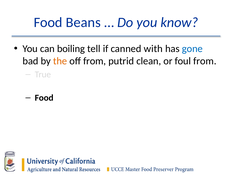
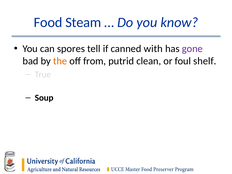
Beans: Beans -> Steam
boiling: boiling -> spores
gone colour: blue -> purple
foul from: from -> shelf
Food at (44, 98): Food -> Soup
